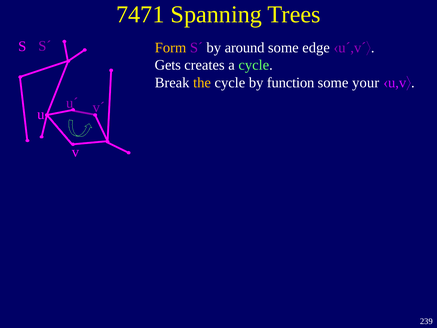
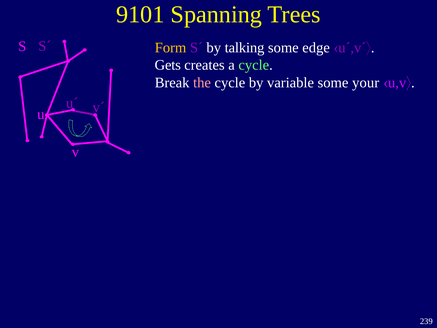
7471: 7471 -> 9101
around: around -> talking
the colour: yellow -> pink
function: function -> variable
